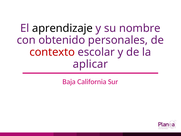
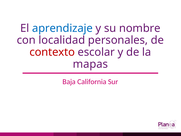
aprendizaje colour: black -> blue
obtenido: obtenido -> localidad
aplicar: aplicar -> mapas
